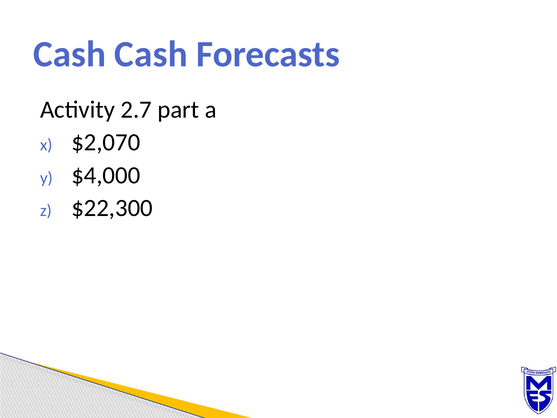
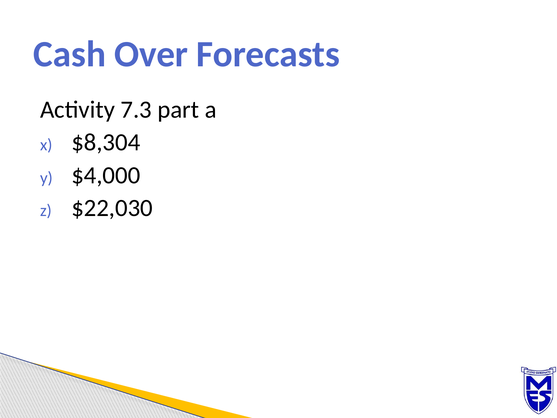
Cash Cash: Cash -> Over
2.7: 2.7 -> 7.3
$2,070: $2,070 -> $8,304
$22,300: $22,300 -> $22,030
